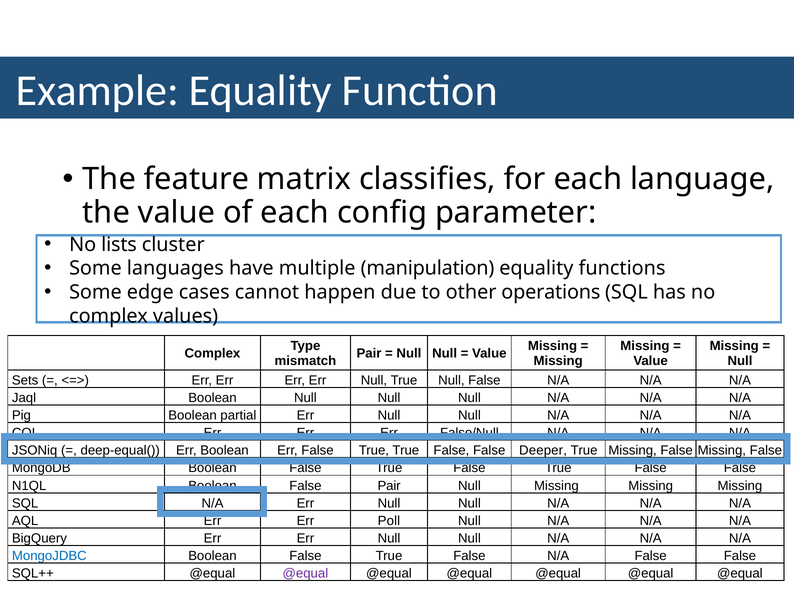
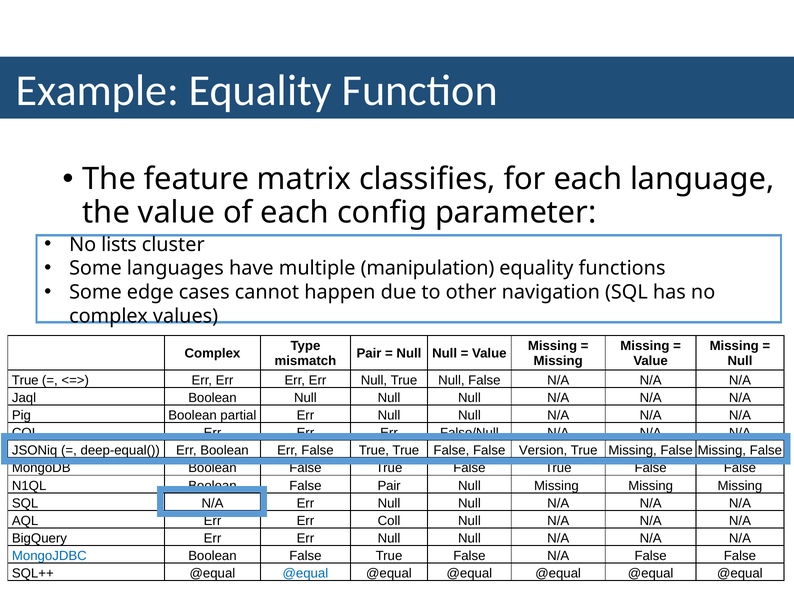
operations: operations -> navigation
Sets at (25, 380): Sets -> True
Deeper: Deeper -> Version
Poll: Poll -> Coll
@equal at (305, 573) colour: purple -> blue
